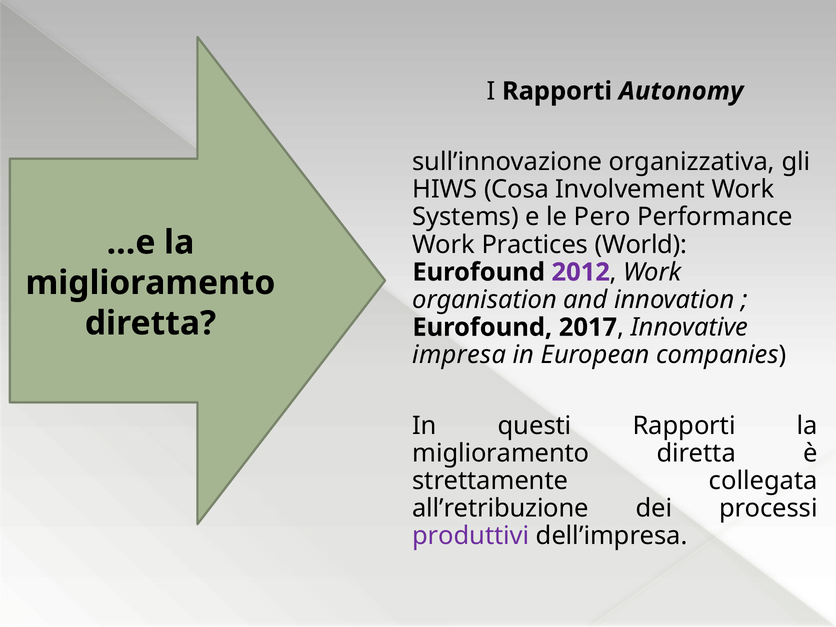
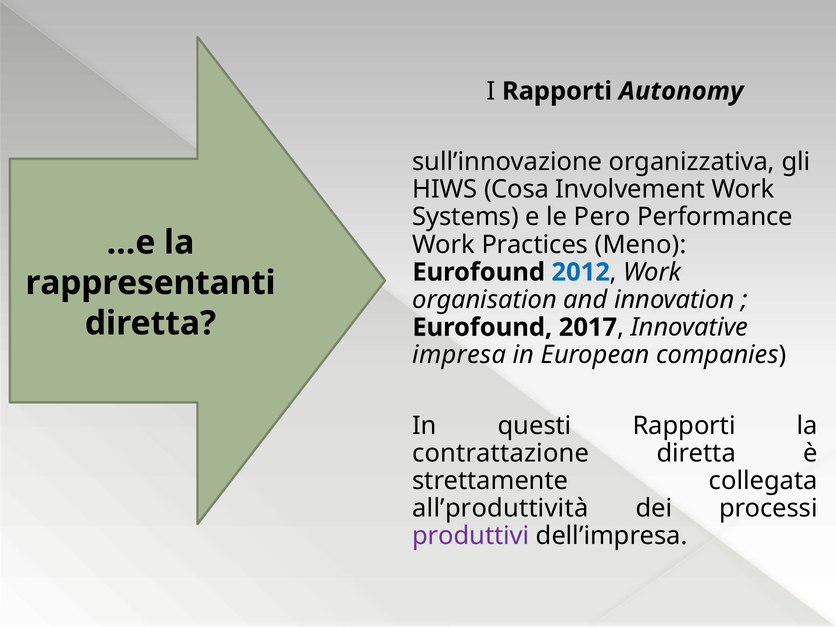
World: World -> Meno
2012 colour: purple -> blue
miglioramento at (150, 283): miglioramento -> rappresentanti
miglioramento at (501, 453): miglioramento -> contrattazione
all’retribuzione: all’retribuzione -> all’produttività
